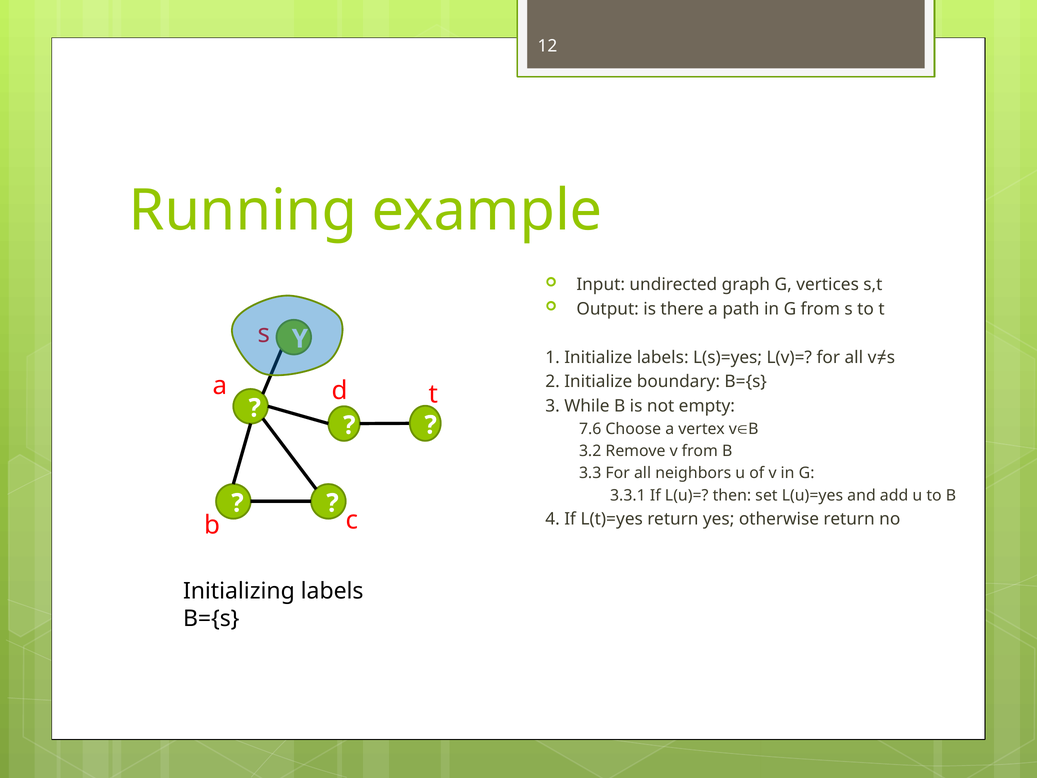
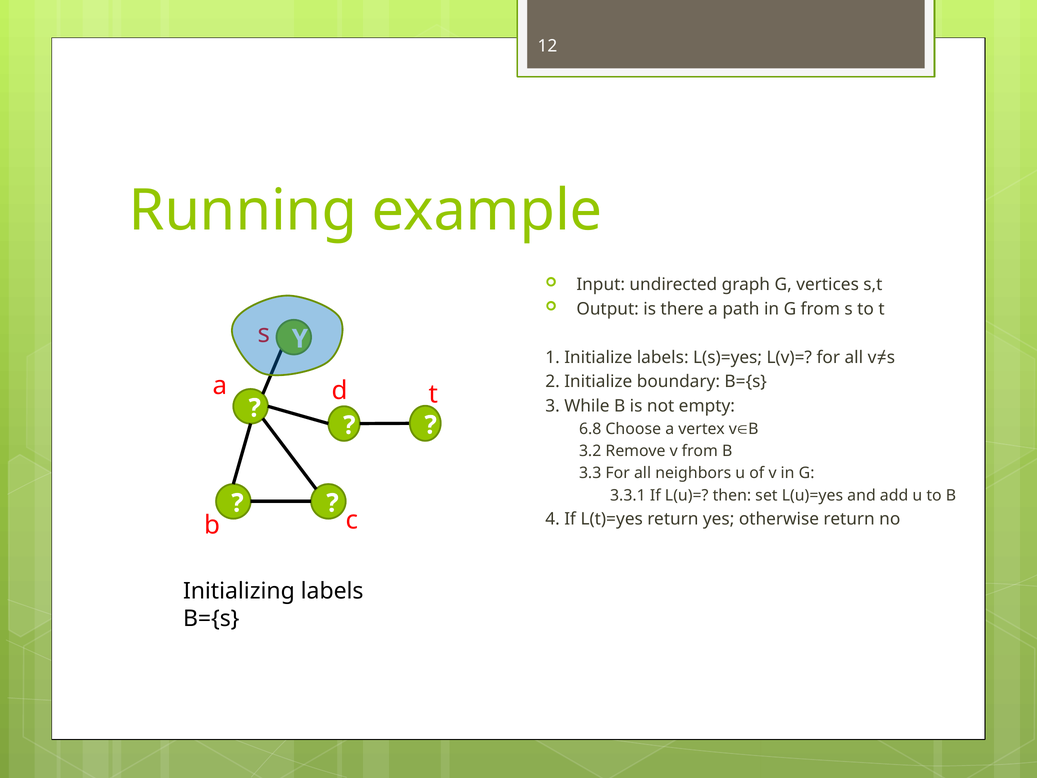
7.6: 7.6 -> 6.8
